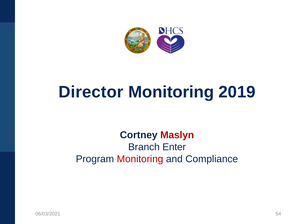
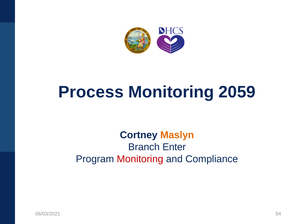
Director: Director -> Process
2019: 2019 -> 2059
Maslyn colour: red -> orange
